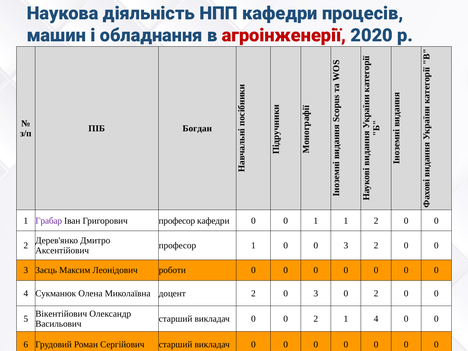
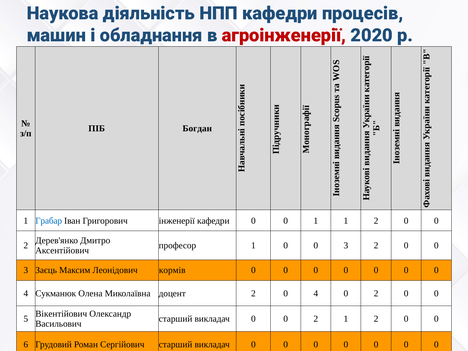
Грабар colour: purple -> blue
Григорович професор: професор -> інженерії
роботи: роботи -> кормів
2 0 3: 3 -> 4
2 1 4: 4 -> 2
